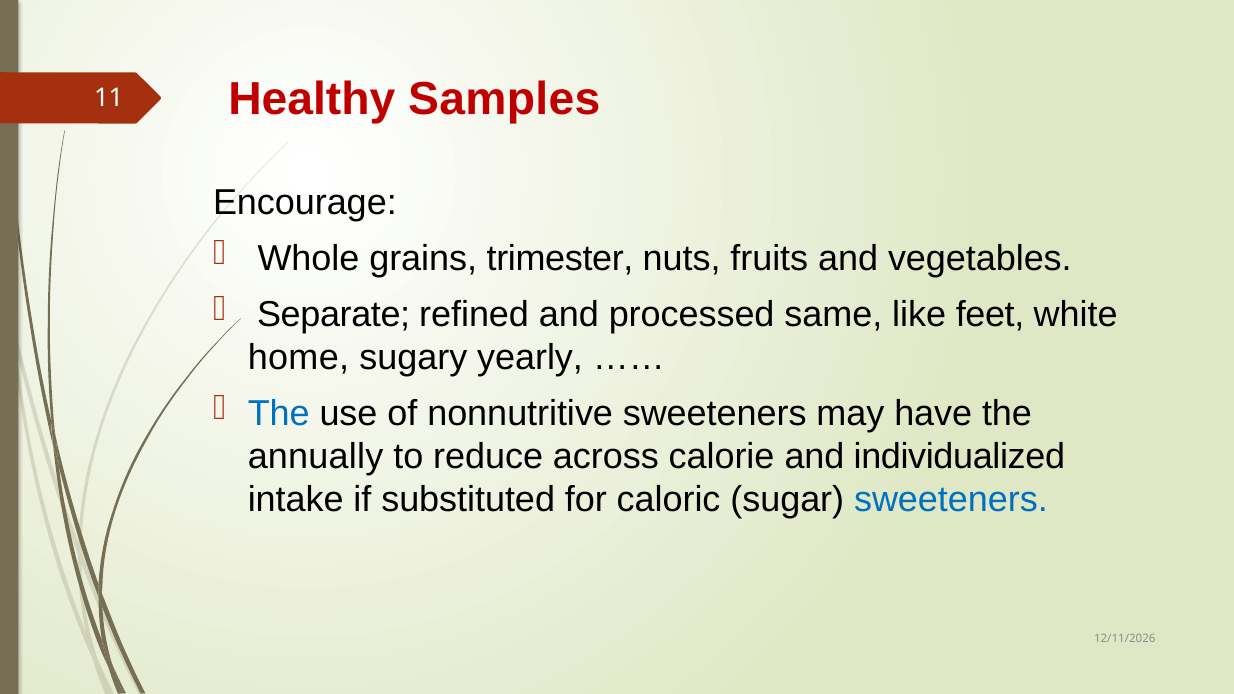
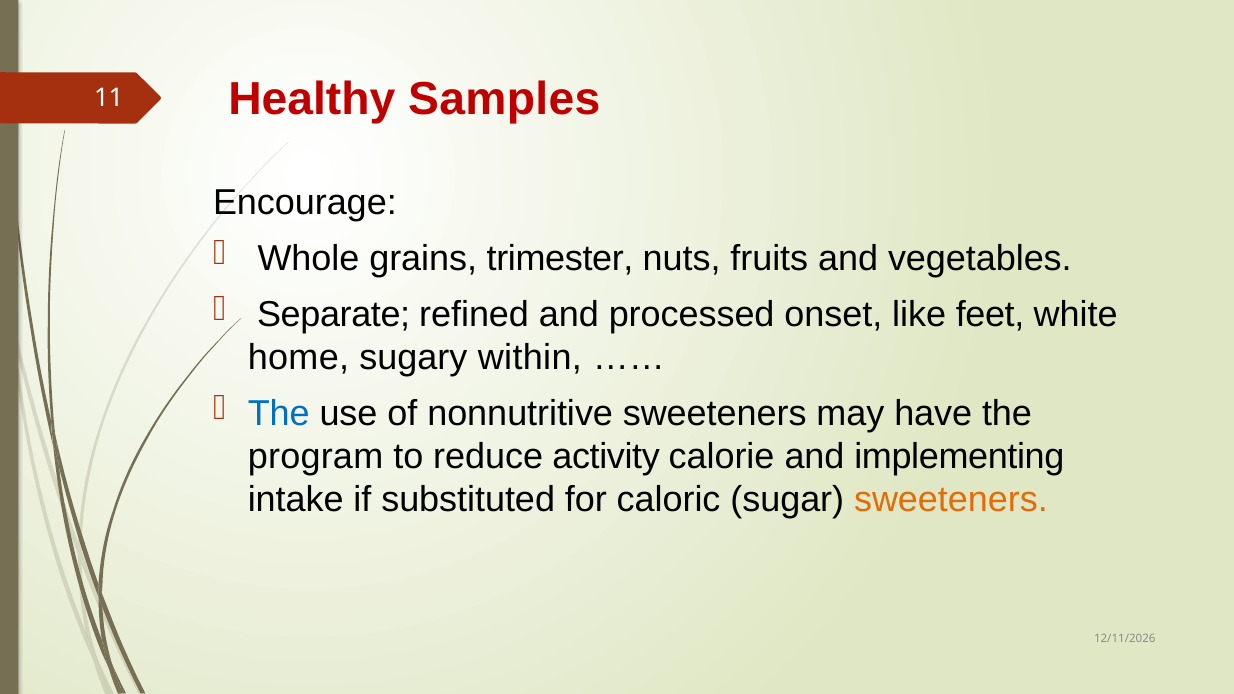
same: same -> onset
yearly: yearly -> within
annually: annually -> program
across: across -> activity
individualized: individualized -> implementing
sweeteners at (951, 500) colour: blue -> orange
